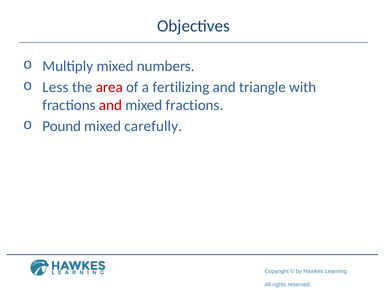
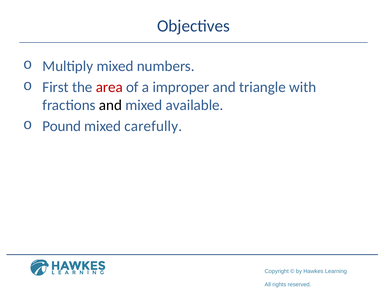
Less: Less -> First
fertilizing: fertilizing -> improper
and at (110, 105) colour: red -> black
mixed fractions: fractions -> available
